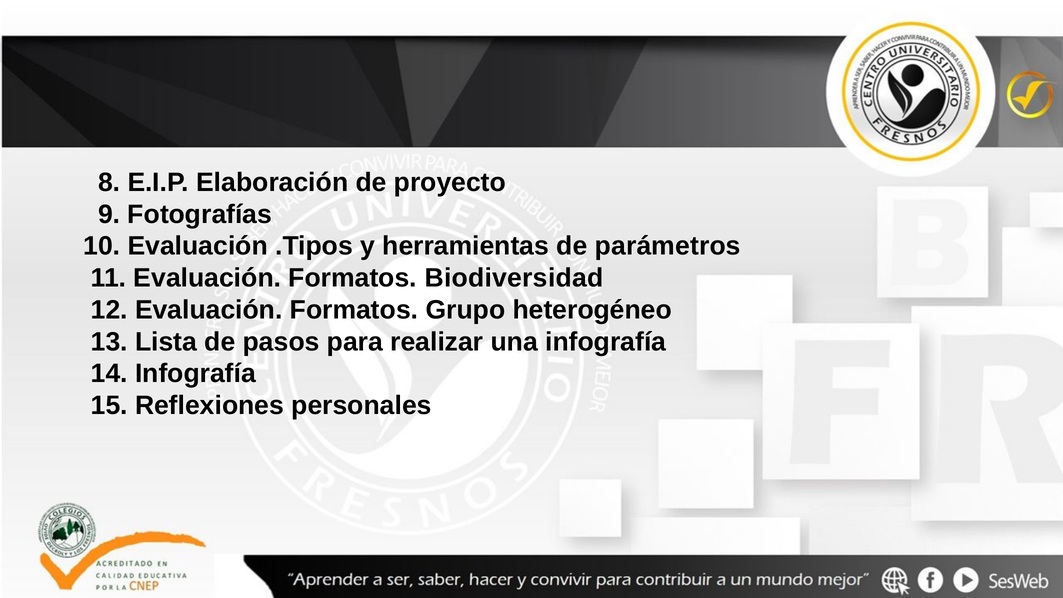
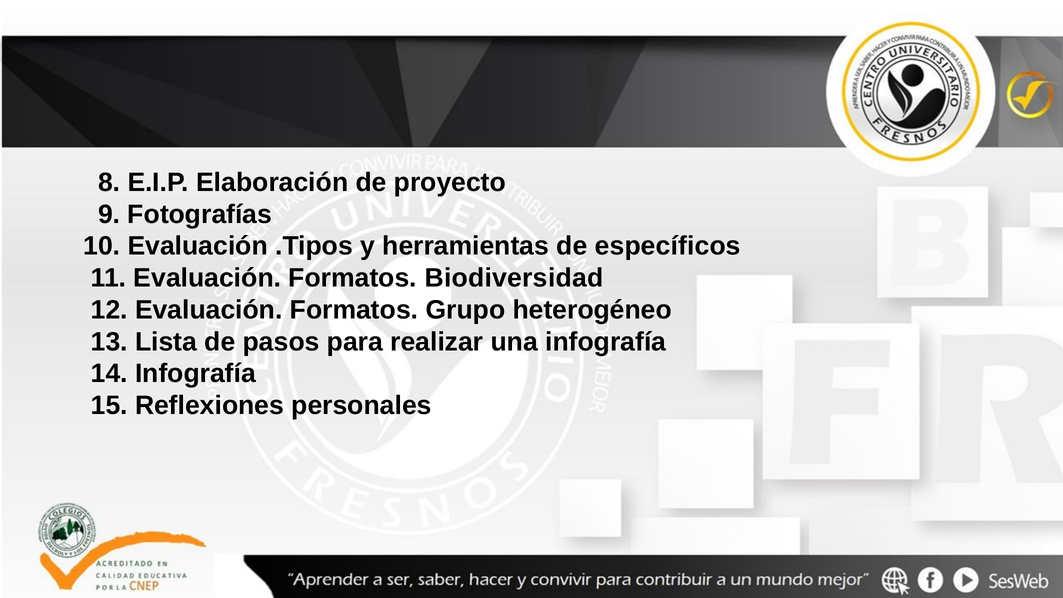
parámetros: parámetros -> específicos
